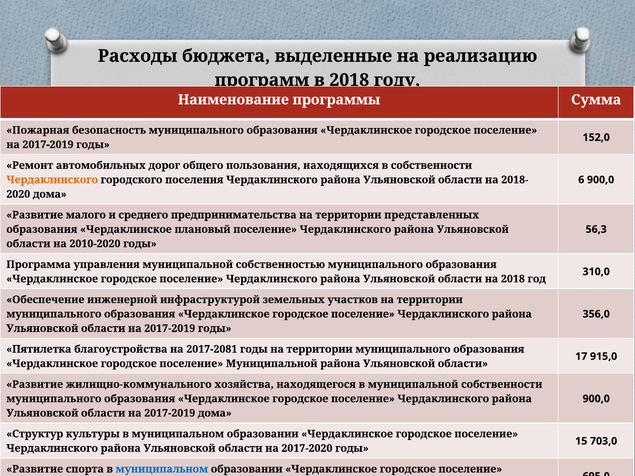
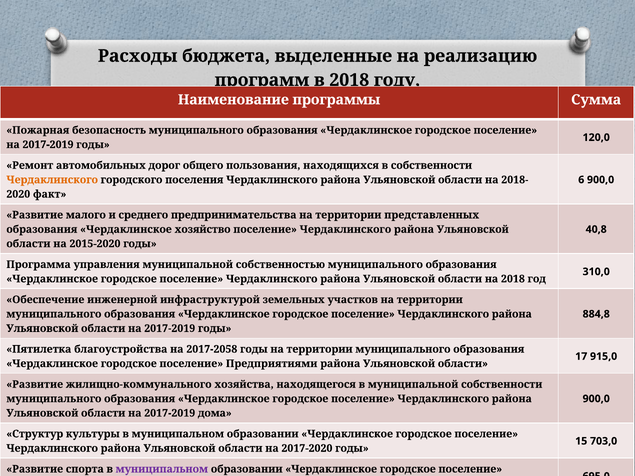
152,0: 152,0 -> 120,0
дома at (50, 194): дома -> факт
плановый: плановый -> хозяйство
56,3: 56,3 -> 40,8
2010-2020: 2010-2020 -> 2015-2020
356,0: 356,0 -> 884,8
2017-2081: 2017-2081 -> 2017-2058
поселение Муниципальной: Муниципальной -> Предприятиями
муниципальном at (162, 469) colour: blue -> purple
